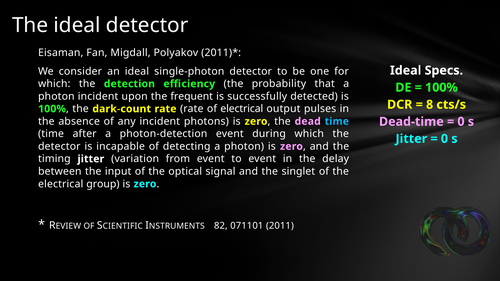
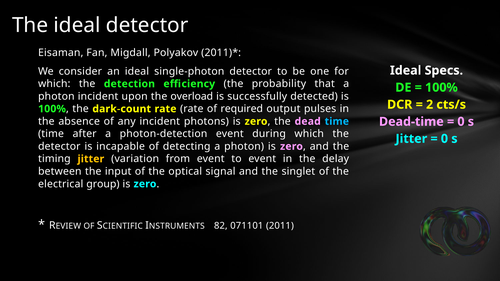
frequent: frequent -> overload
8: 8 -> 2
of electrical: electrical -> required
jitter at (91, 159) colour: white -> yellow
